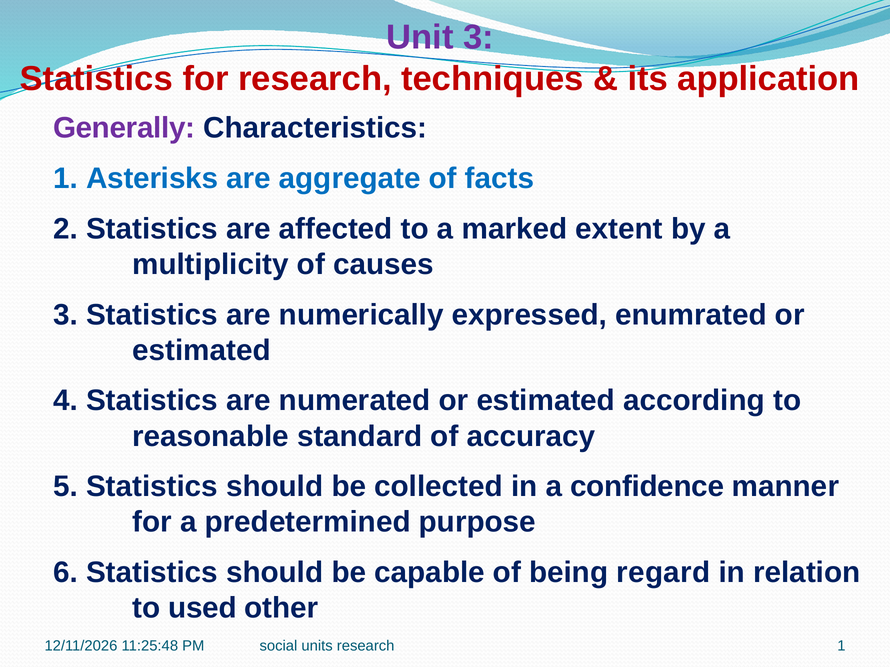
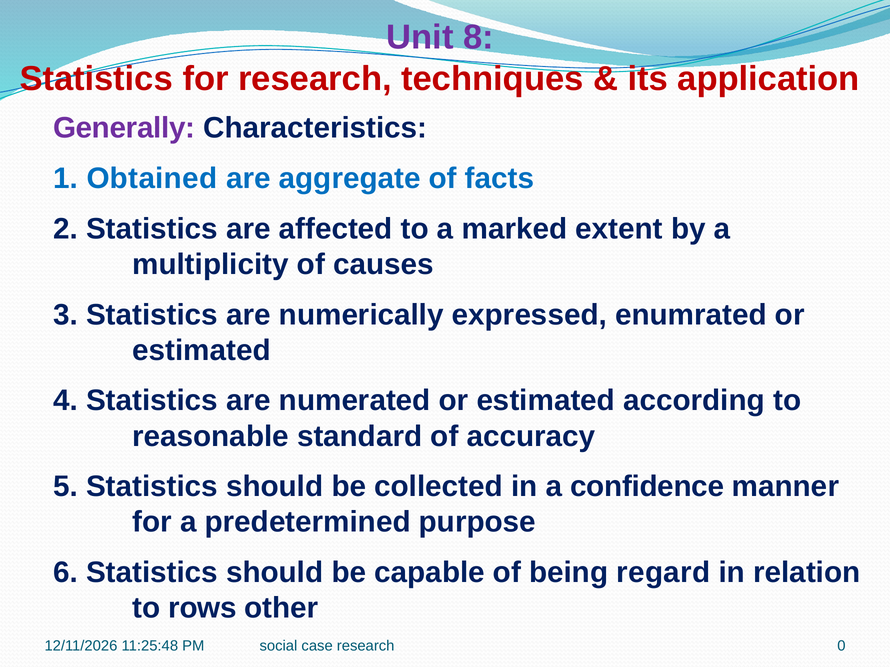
Unit 3: 3 -> 8
Asterisks: Asterisks -> Obtained
used: used -> rows
units: units -> case
1 at (841, 646): 1 -> 0
